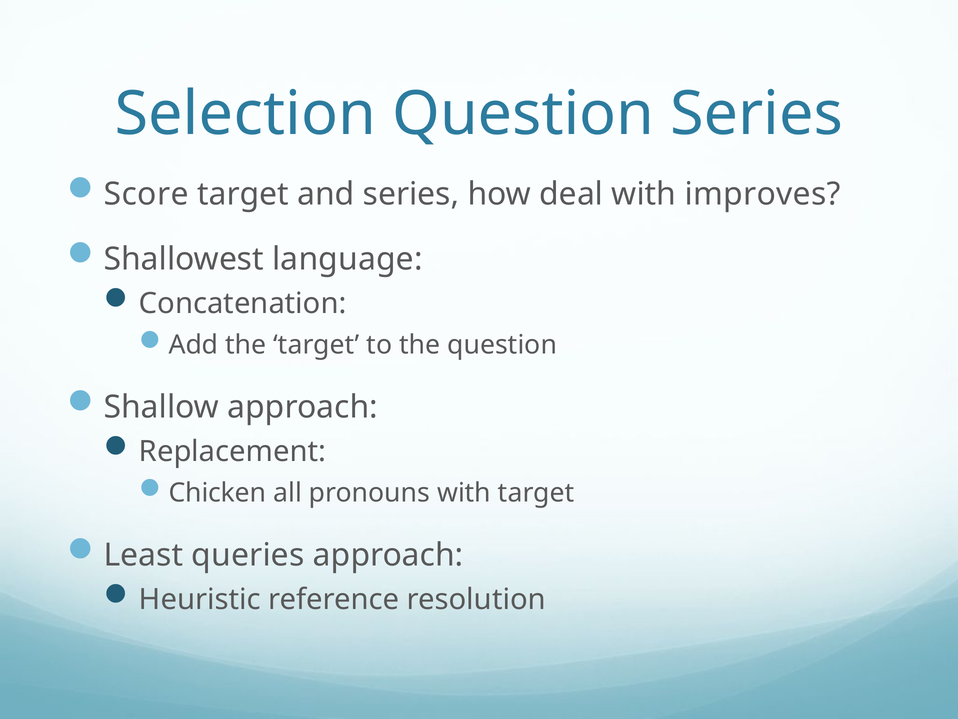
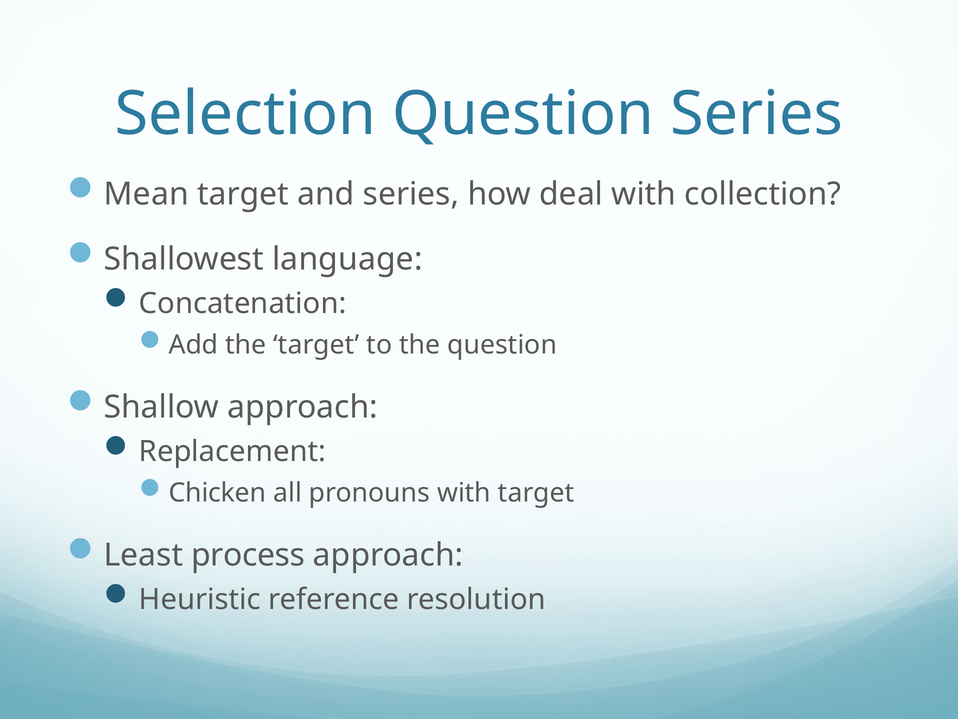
Score: Score -> Mean
improves: improves -> collection
queries: queries -> process
